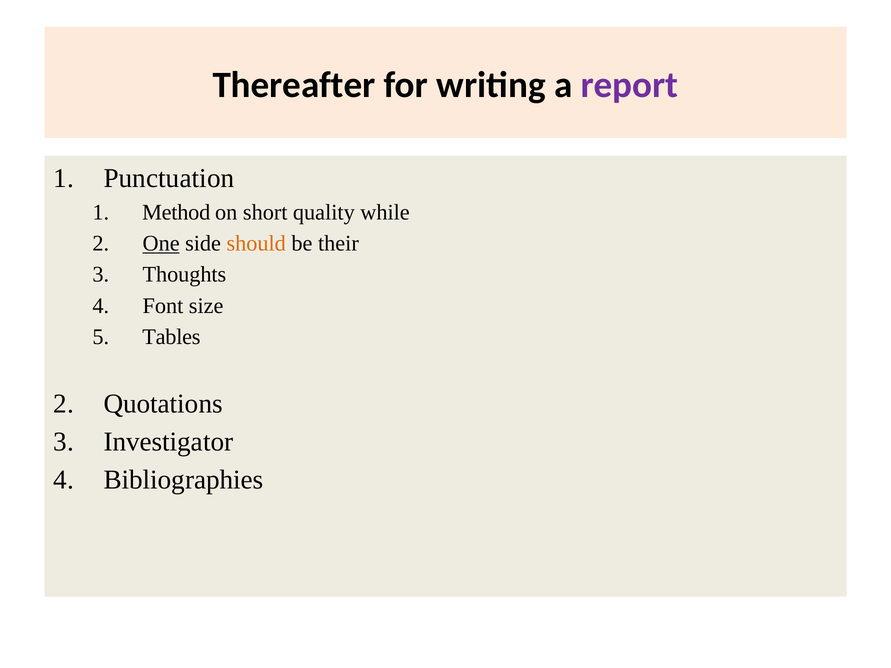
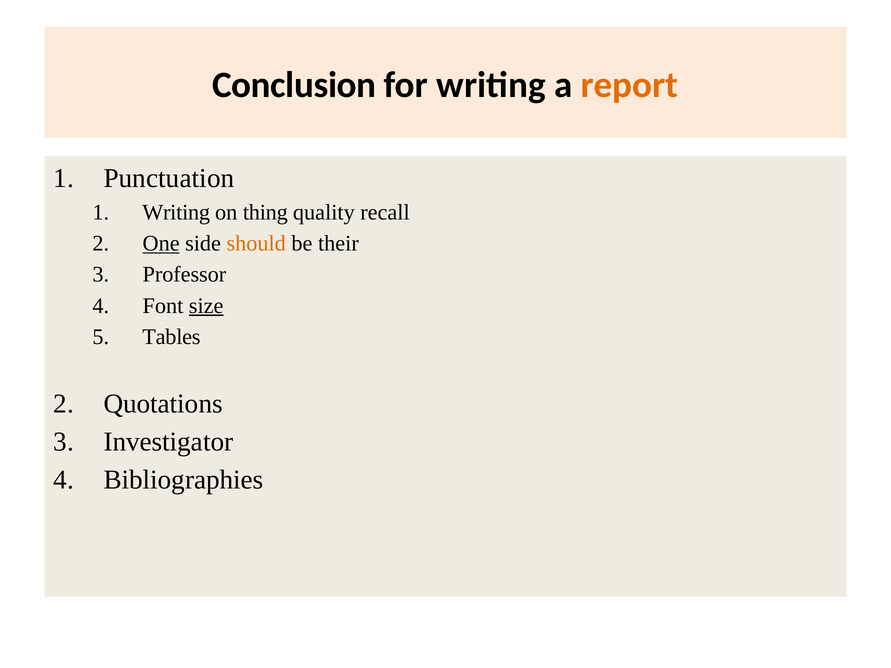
Thereafter: Thereafter -> Conclusion
report colour: purple -> orange
Method at (176, 212): Method -> Writing
short: short -> thing
while: while -> recall
Thoughts: Thoughts -> Professor
size underline: none -> present
